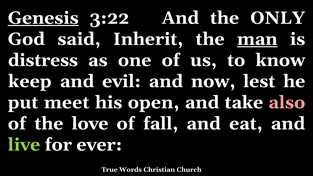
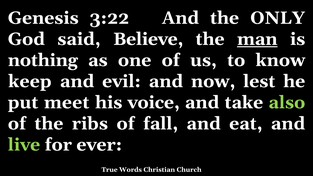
Genesis underline: present -> none
Inherit: Inherit -> Believe
distress: distress -> nothing
open: open -> voice
also colour: pink -> light green
love: love -> ribs
